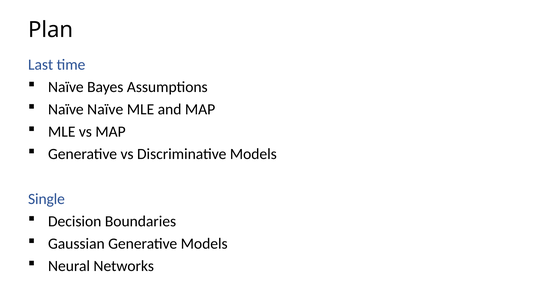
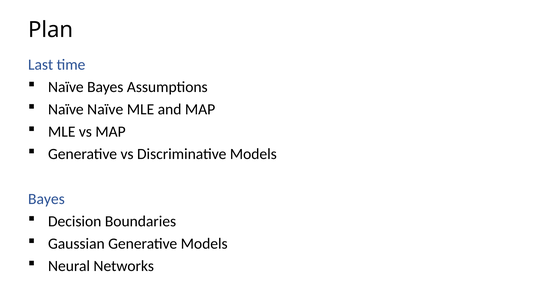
Single at (46, 199): Single -> Bayes
